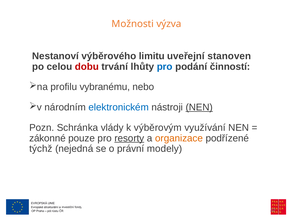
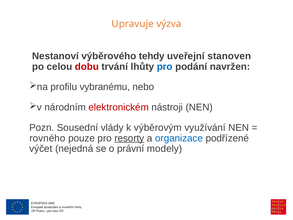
Možnosti: Možnosti -> Upravuje
limitu: limitu -> tehdy
činností: činností -> navržen
elektronickém colour: blue -> red
NEN at (199, 107) underline: present -> none
Schránka: Schránka -> Sousední
zákonné: zákonné -> rovného
organizace colour: orange -> blue
týchž: týchž -> výčet
